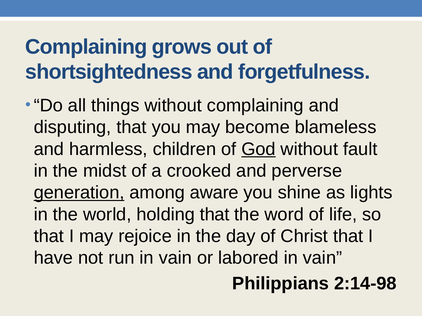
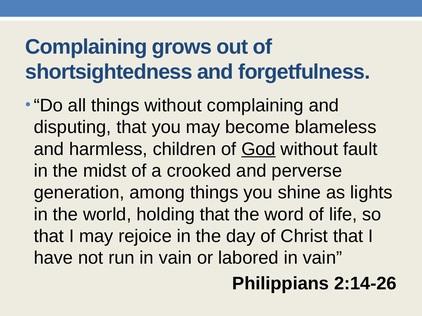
generation underline: present -> none
among aware: aware -> things
2:14-98: 2:14-98 -> 2:14-26
